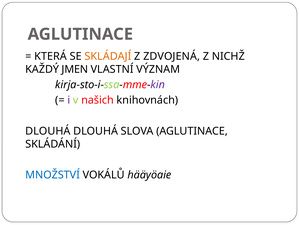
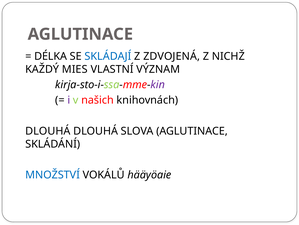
KTERÁ: KTERÁ -> DÉLKA
SKLÁDAJÍ colour: orange -> blue
JMEN: JMEN -> MIES
